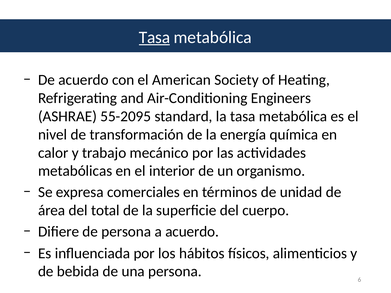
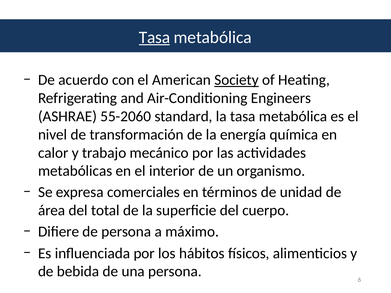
Society underline: none -> present
55-2095: 55-2095 -> 55-2060
a acuerdo: acuerdo -> máximo
